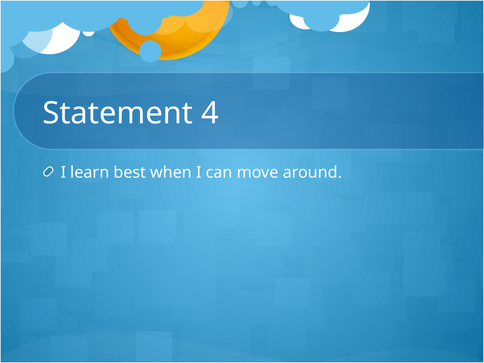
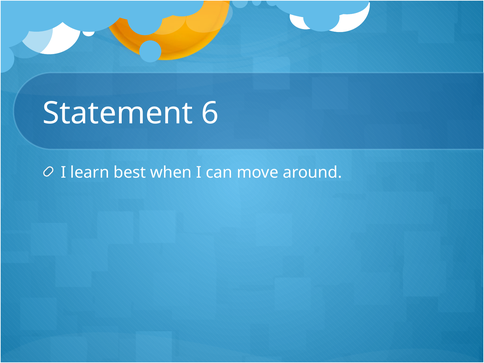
4: 4 -> 6
